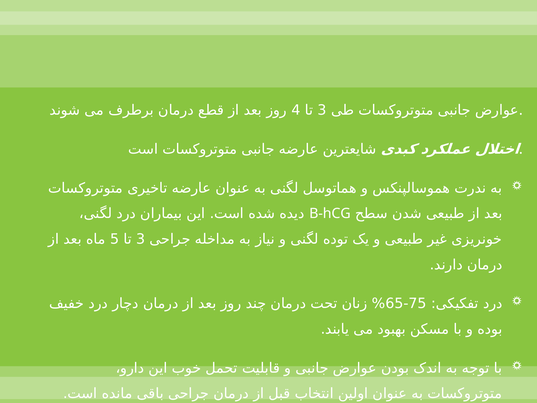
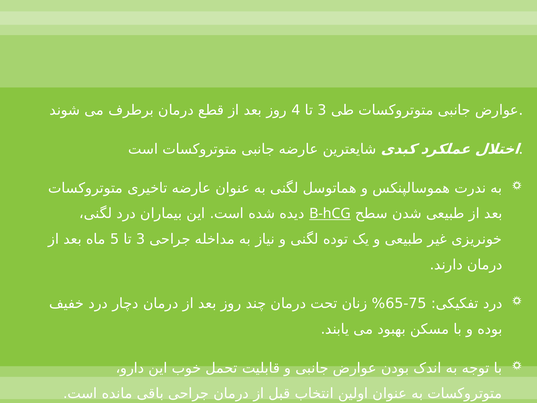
B-hCG underline: none -> present
